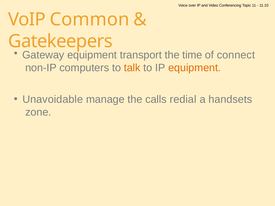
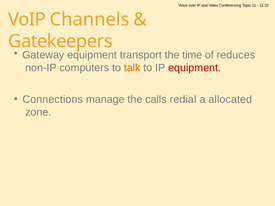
Common: Common -> Channels
connect: connect -> reduces
equipment at (195, 68) colour: orange -> red
Unavoidable: Unavoidable -> Connections
handsets: handsets -> allocated
